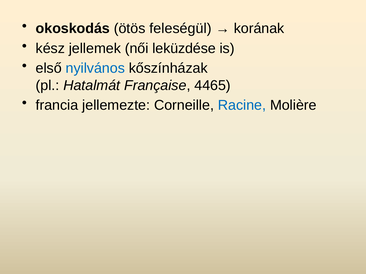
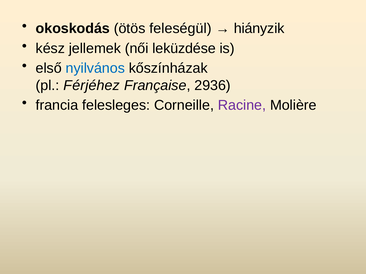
korának: korának -> hiányzik
Hatalmát: Hatalmát -> Férjéhez
4465: 4465 -> 2936
jellemezte: jellemezte -> felesleges
Racine colour: blue -> purple
